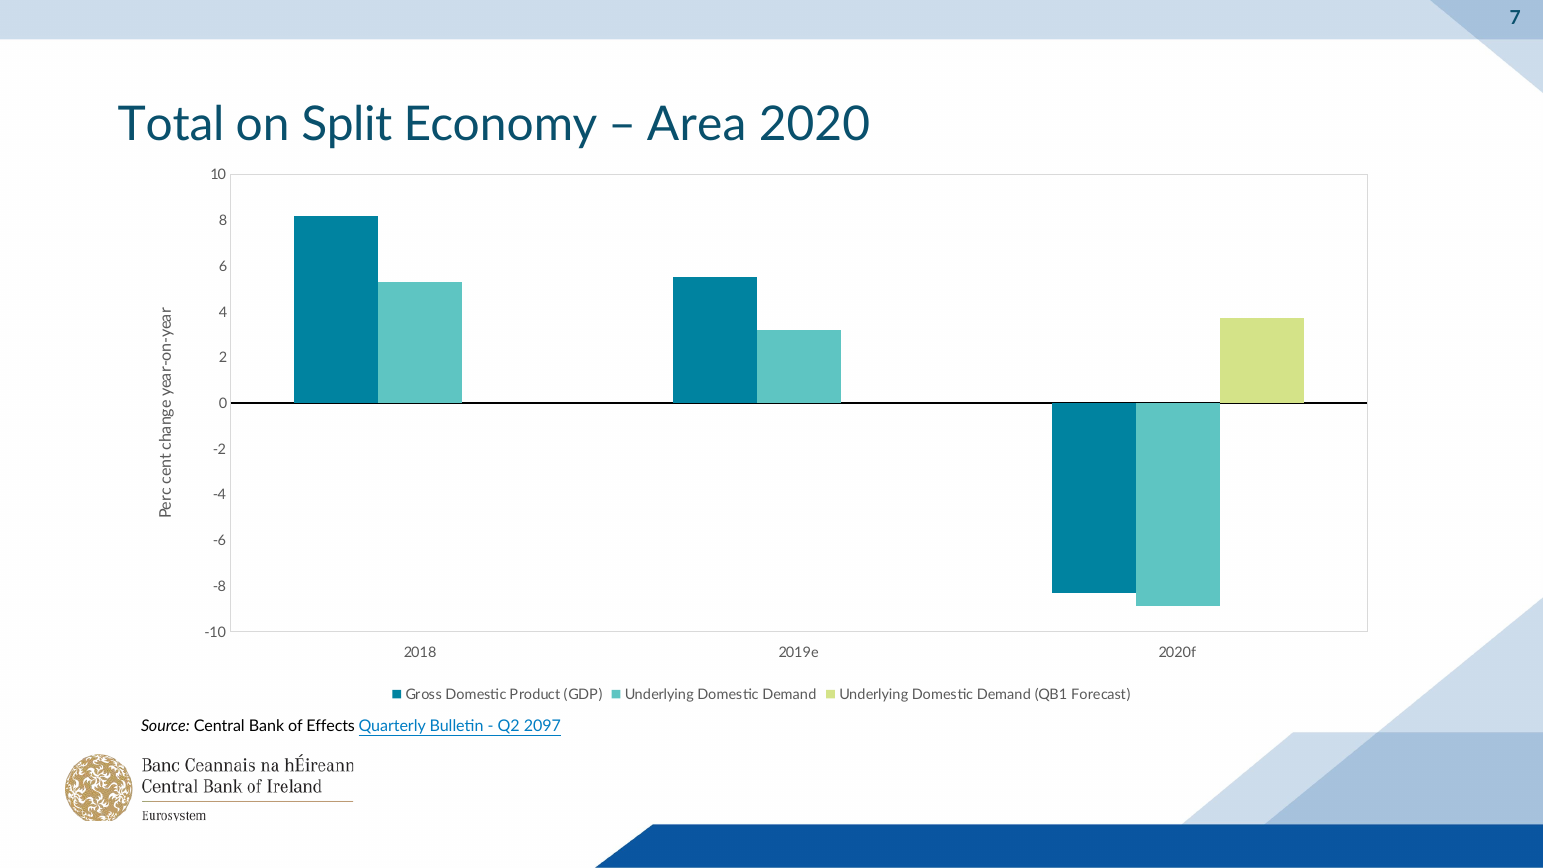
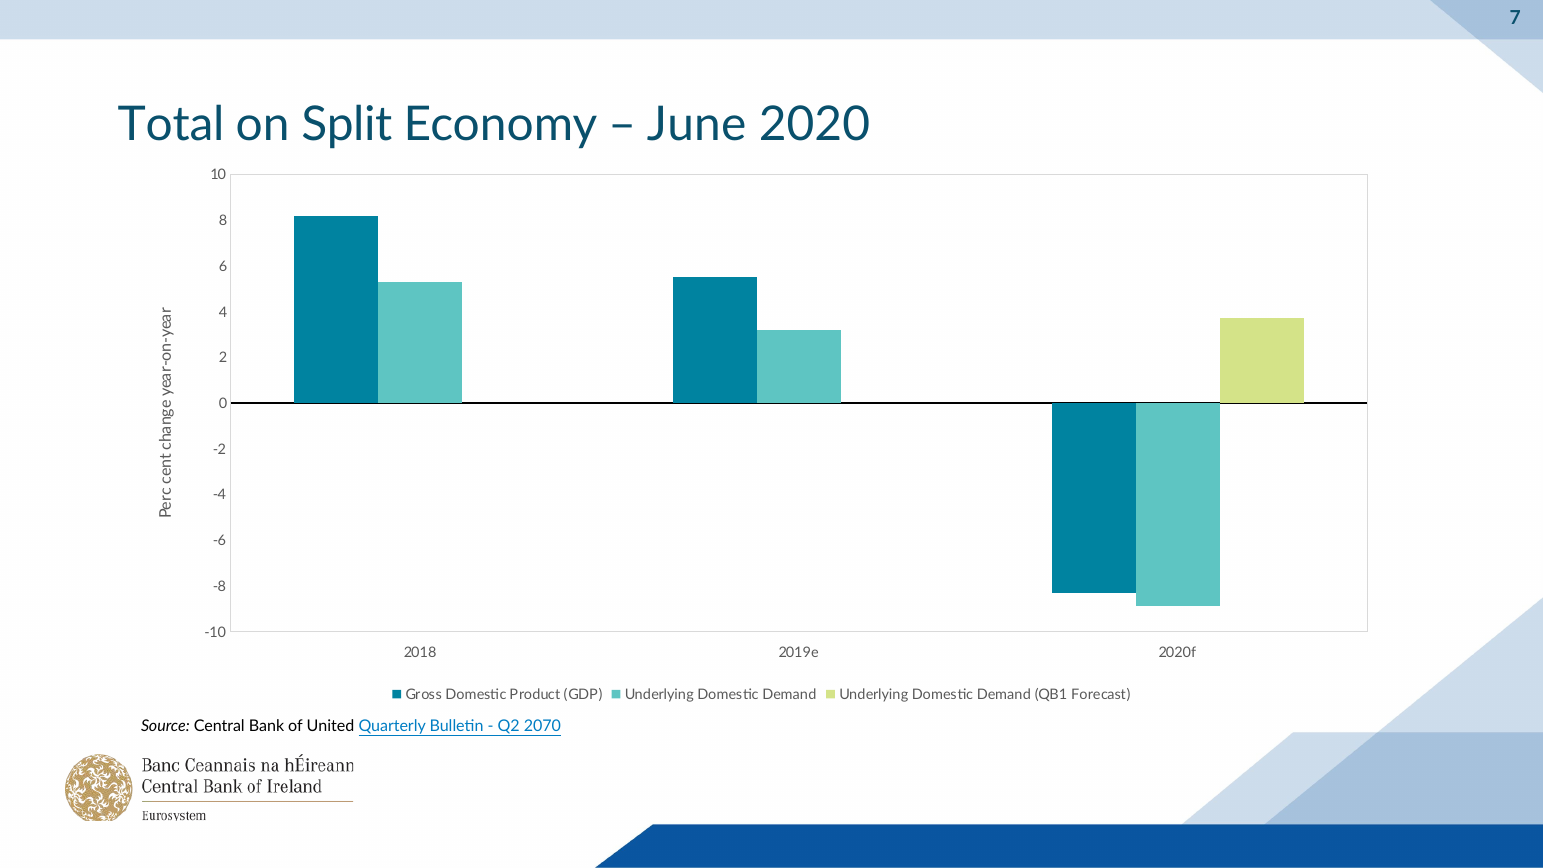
Area: Area -> June
Effects: Effects -> United
2097: 2097 -> 2070
